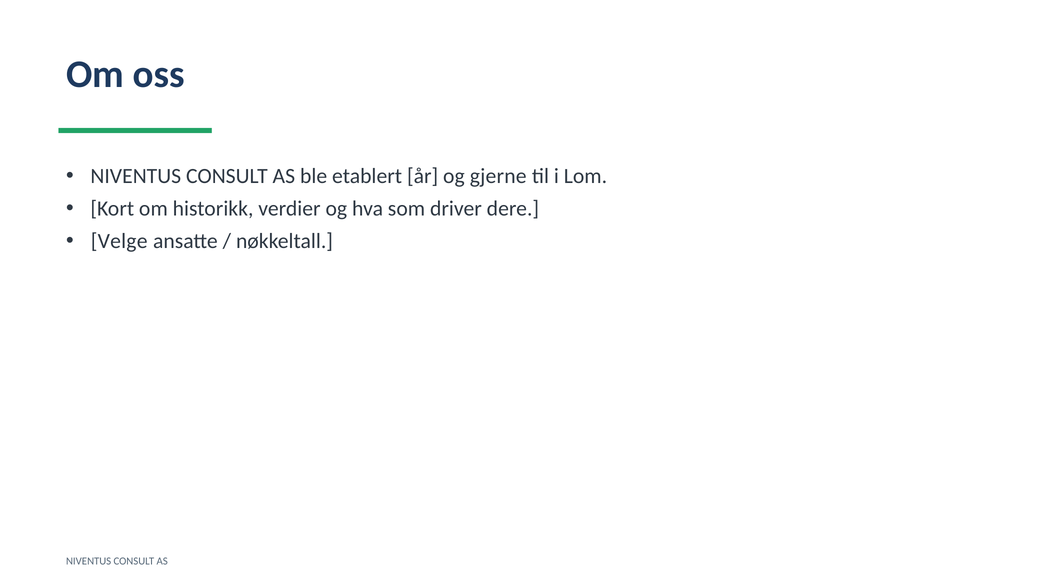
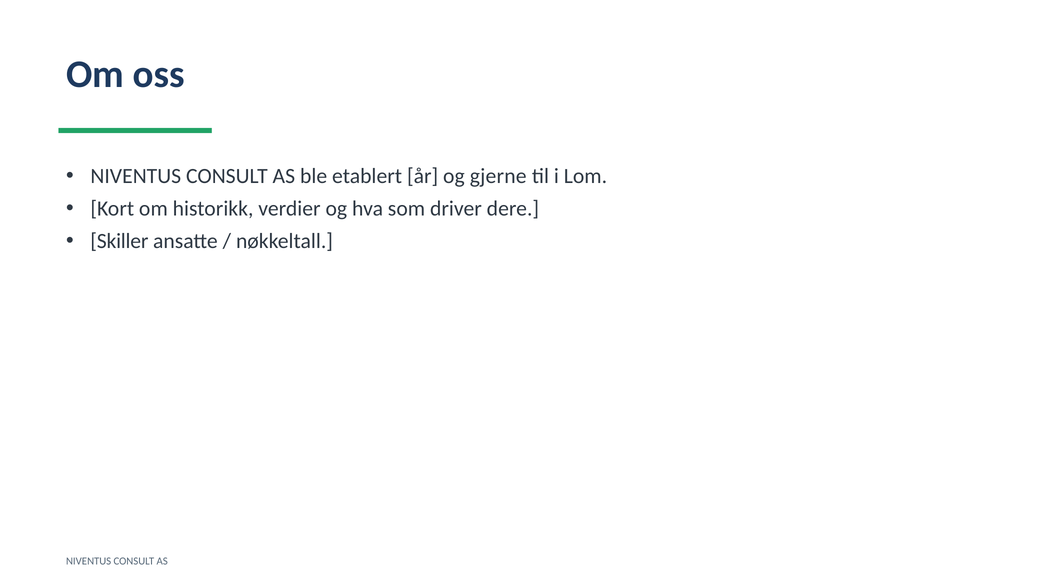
Velge: Velge -> Skiller
